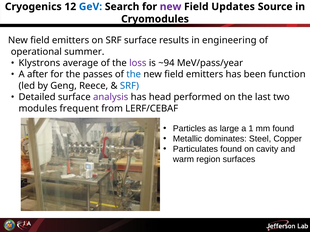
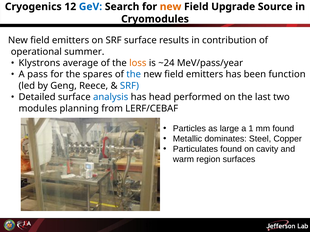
new at (171, 7) colour: purple -> orange
Updates: Updates -> Upgrade
engineering: engineering -> contribution
loss colour: purple -> orange
~94: ~94 -> ~24
after: after -> pass
passes: passes -> spares
analysis colour: purple -> blue
frequent: frequent -> planning
